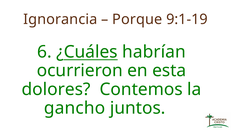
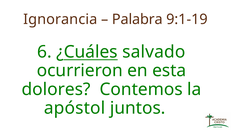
Porque: Porque -> Palabra
habrían: habrían -> salvado
gancho: gancho -> apóstol
